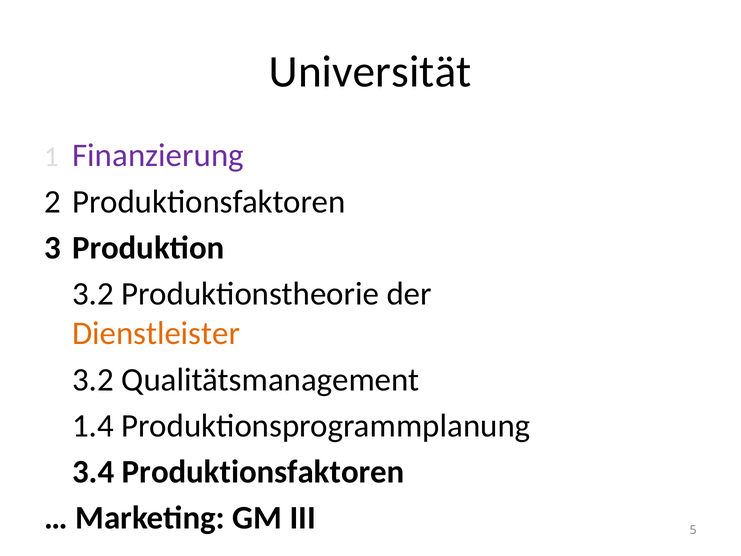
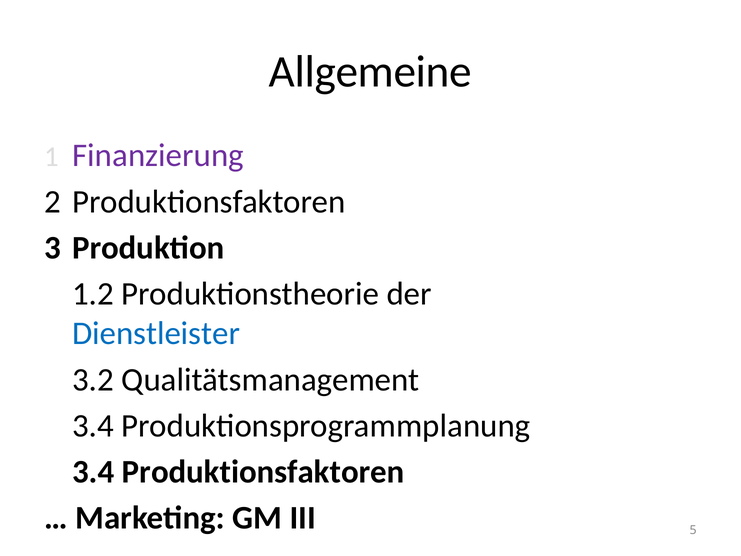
Universität: Universität -> Allgemeine
3.2 at (93, 294): 3.2 -> 1.2
Dienstleister colour: orange -> blue
1.4 at (93, 426): 1.4 -> 3.4
